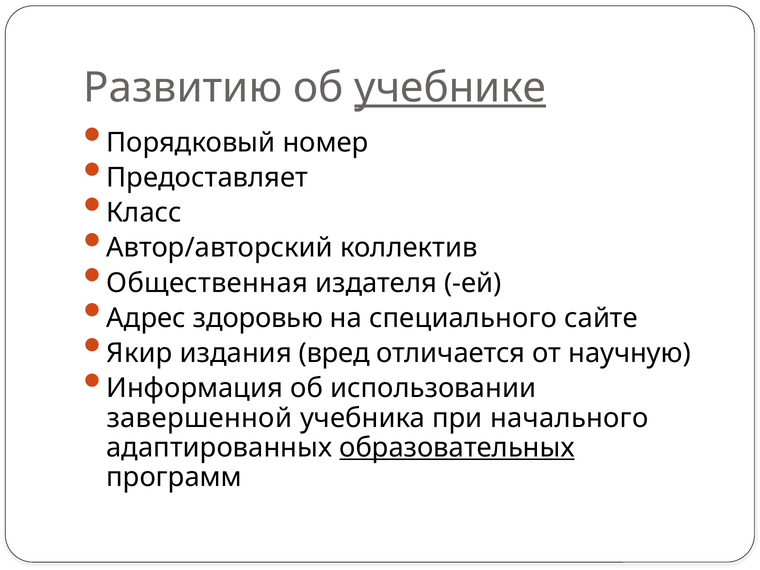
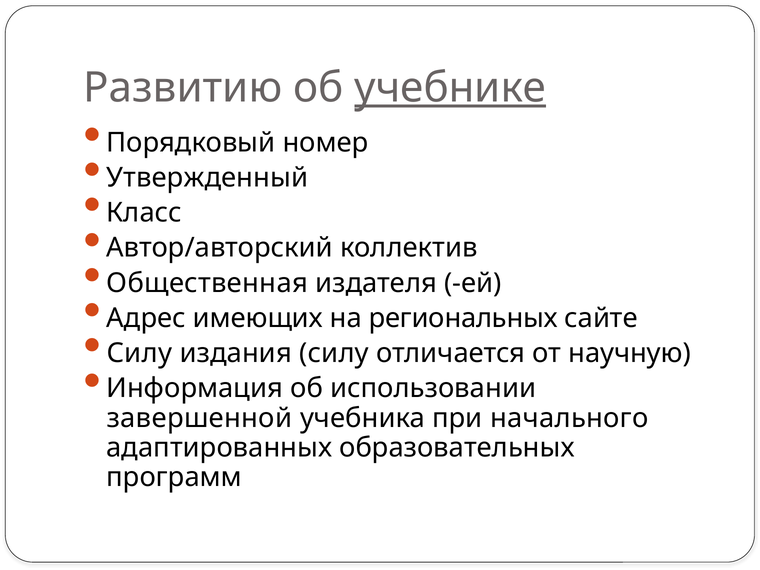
Предоставляет: Предоставляет -> Утвержденный
здоровью: здоровью -> имеющих
специального: специального -> региональных
Якир at (139, 353): Якир -> Силу
издания вред: вред -> силу
образовательных underline: present -> none
